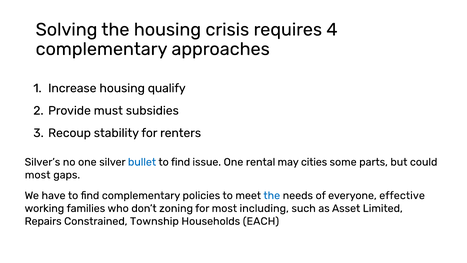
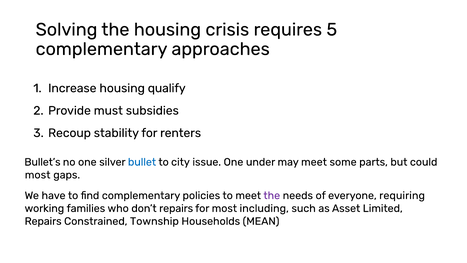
4: 4 -> 5
Silver’s: Silver’s -> Bullet’s
find at (181, 162): find -> city
rental: rental -> under
may cities: cities -> meet
the at (272, 195) colour: blue -> purple
effective: effective -> requiring
don’t zoning: zoning -> repairs
EACH: EACH -> MEAN
